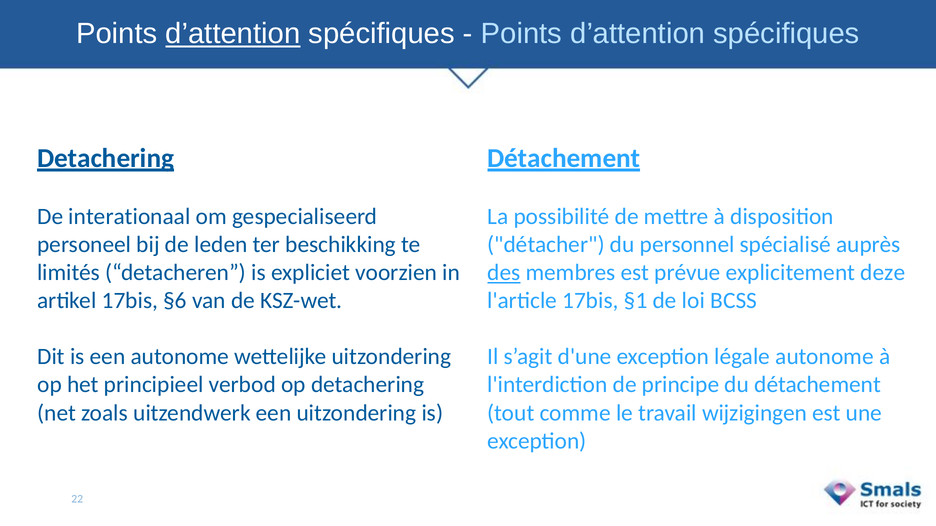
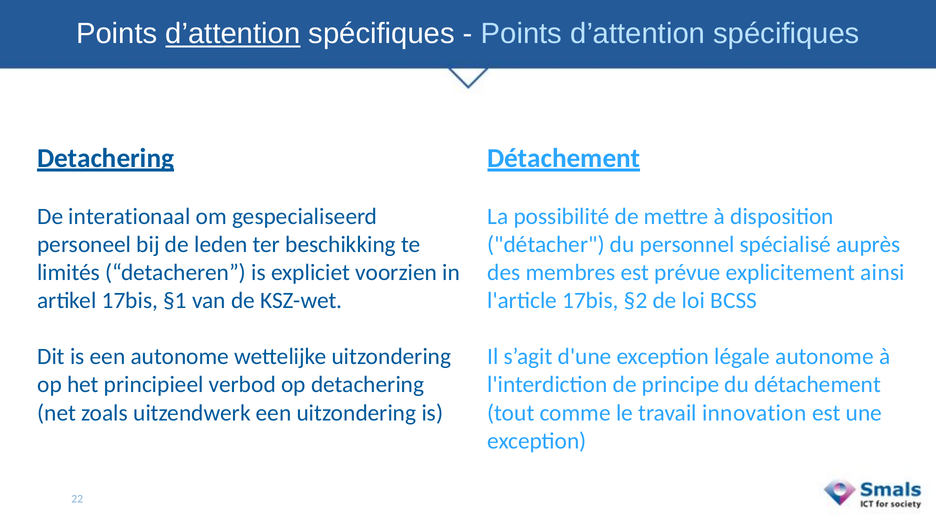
des underline: present -> none
deze: deze -> ainsi
§6: §6 -> §1
§1: §1 -> §2
wijzigingen: wijzigingen -> innovation
